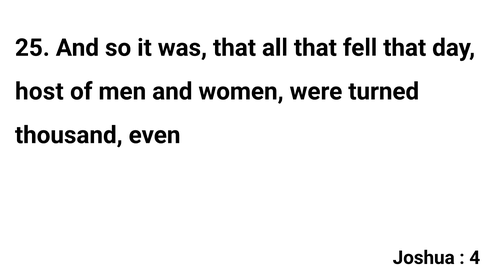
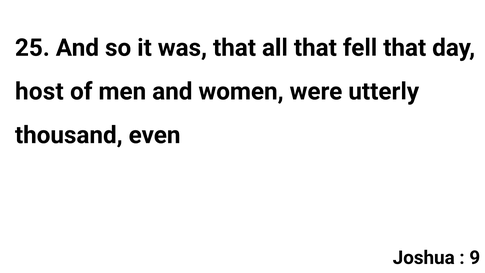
turned: turned -> utterly
4: 4 -> 9
